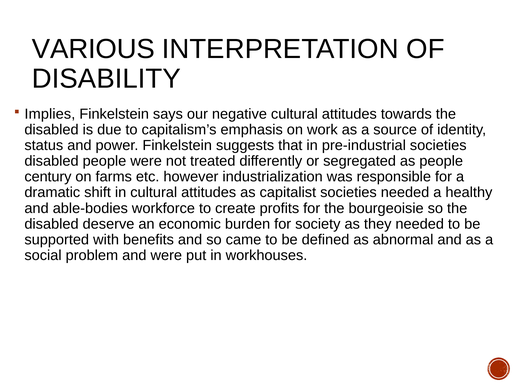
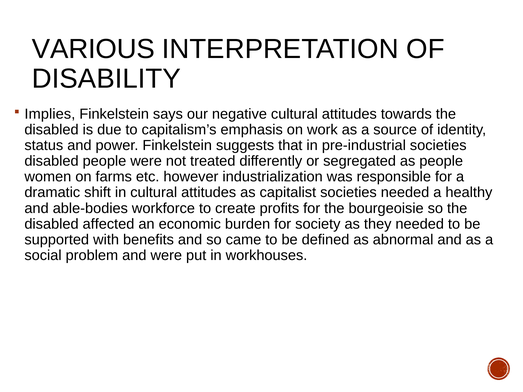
century: century -> women
deserve: deserve -> affected
